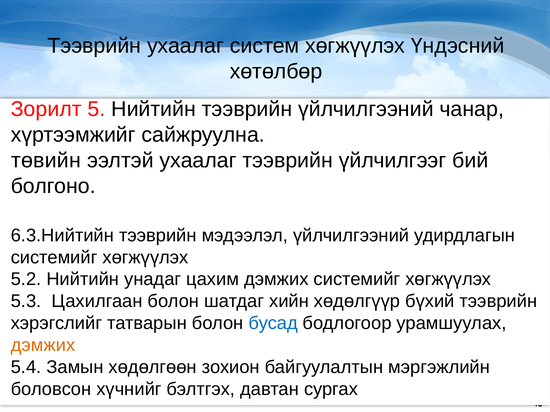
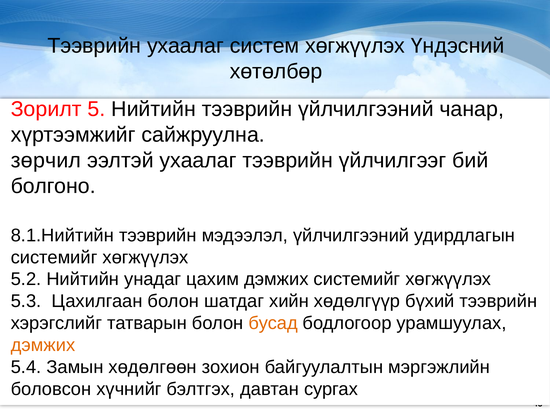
төвийн: төвийн -> зөрчил
6.3.Нийтийн: 6.3.Нийтийн -> 8.1.Нийтийн
бусад colour: blue -> orange
